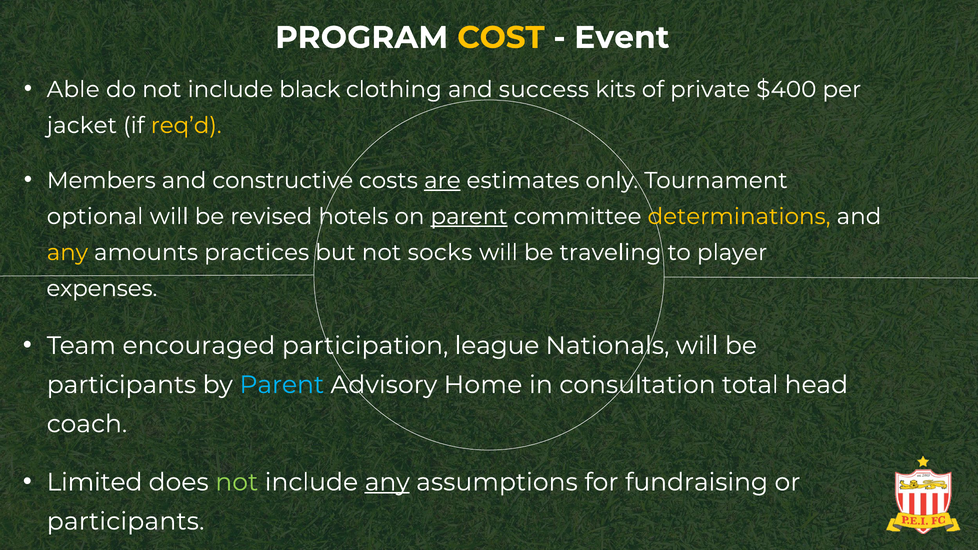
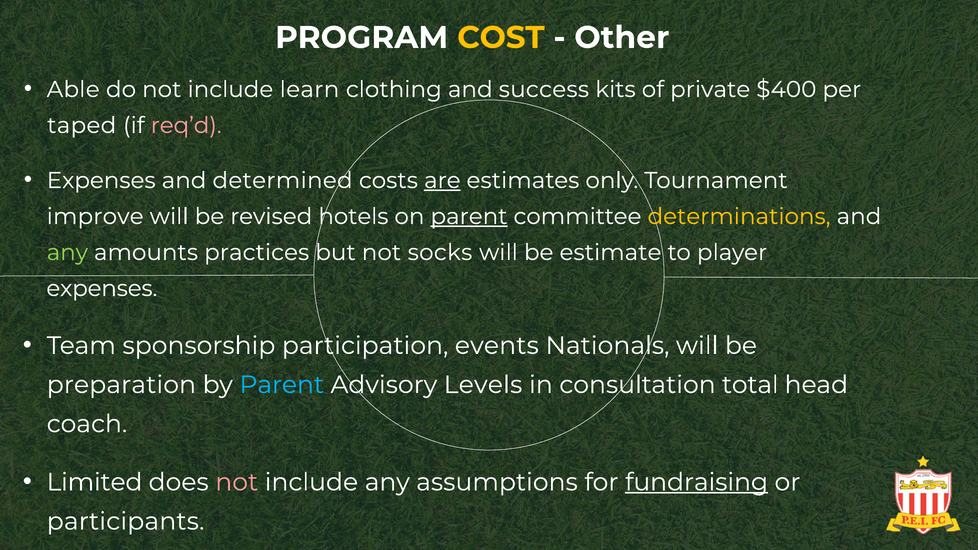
Event: Event -> Other
black: black -> learn
jacket: jacket -> taped
req’d colour: yellow -> pink
Members at (101, 181): Members -> Expenses
constructive: constructive -> determined
optional: optional -> improve
any at (67, 253) colour: yellow -> light green
traveling: traveling -> estimate
encouraged: encouraged -> sponsorship
league: league -> events
participants at (121, 385): participants -> preparation
Home: Home -> Levels
not at (237, 482) colour: light green -> pink
any at (387, 482) underline: present -> none
fundraising underline: none -> present
